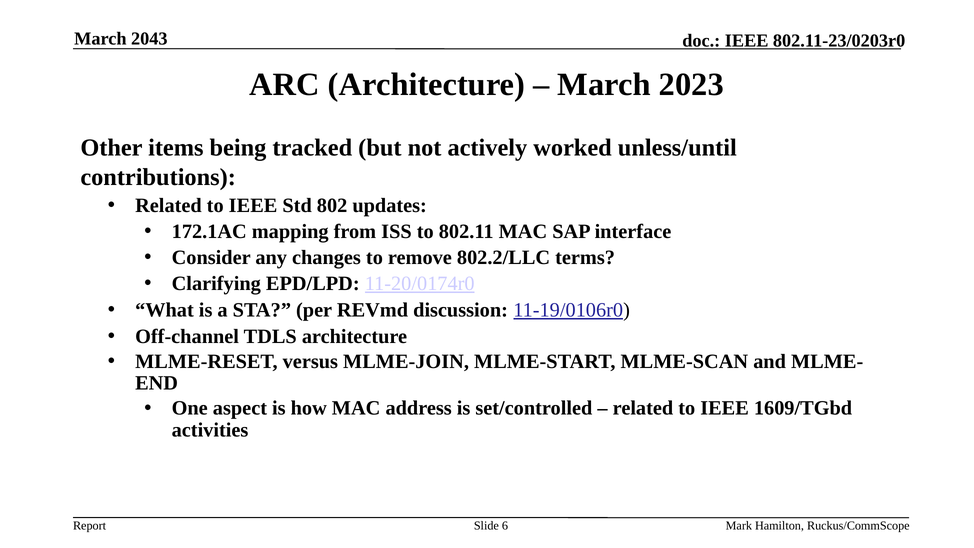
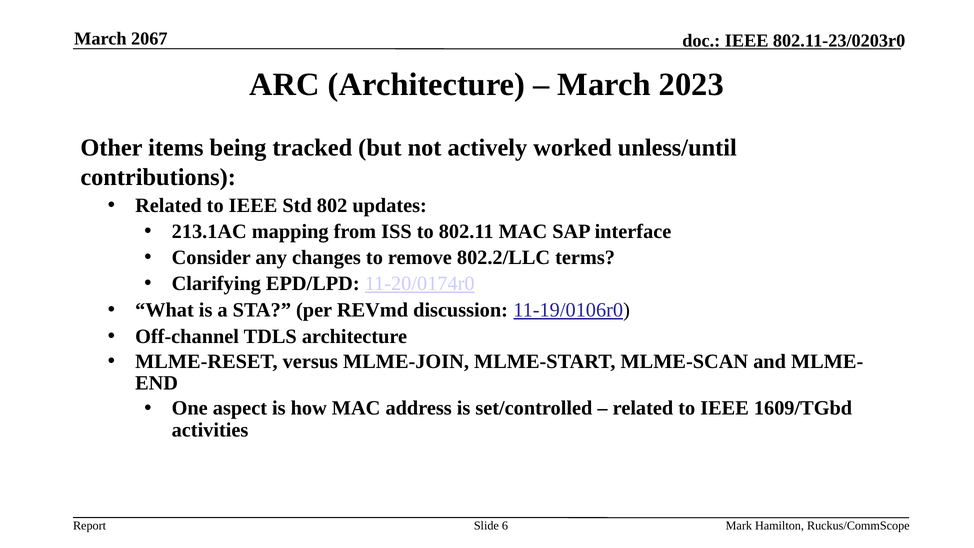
2043: 2043 -> 2067
172.1AC: 172.1AC -> 213.1AC
